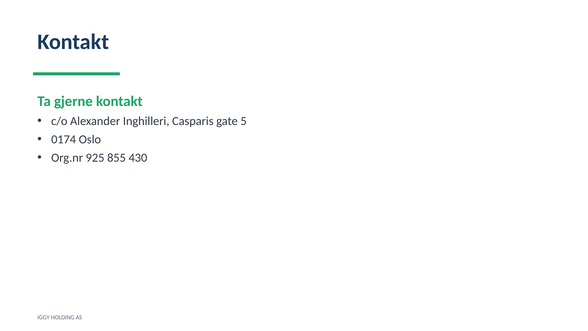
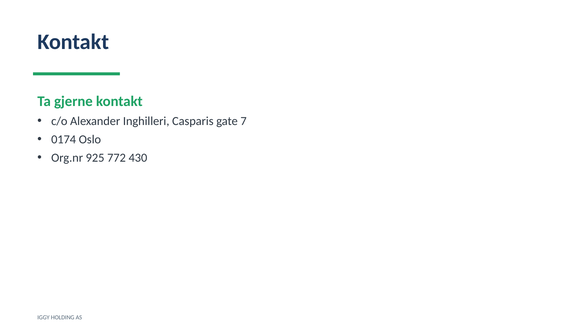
5: 5 -> 7
855: 855 -> 772
